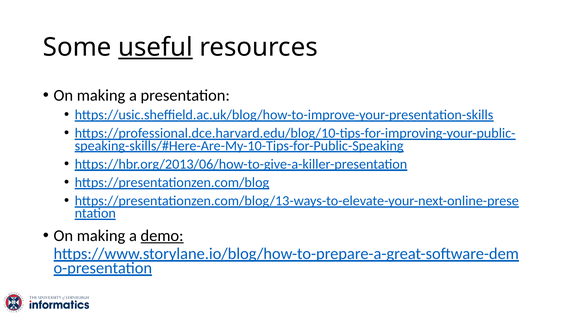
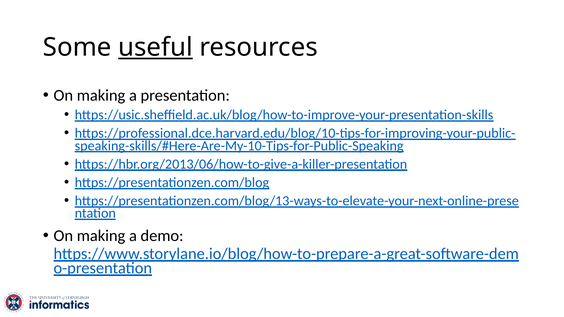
demo underline: present -> none
